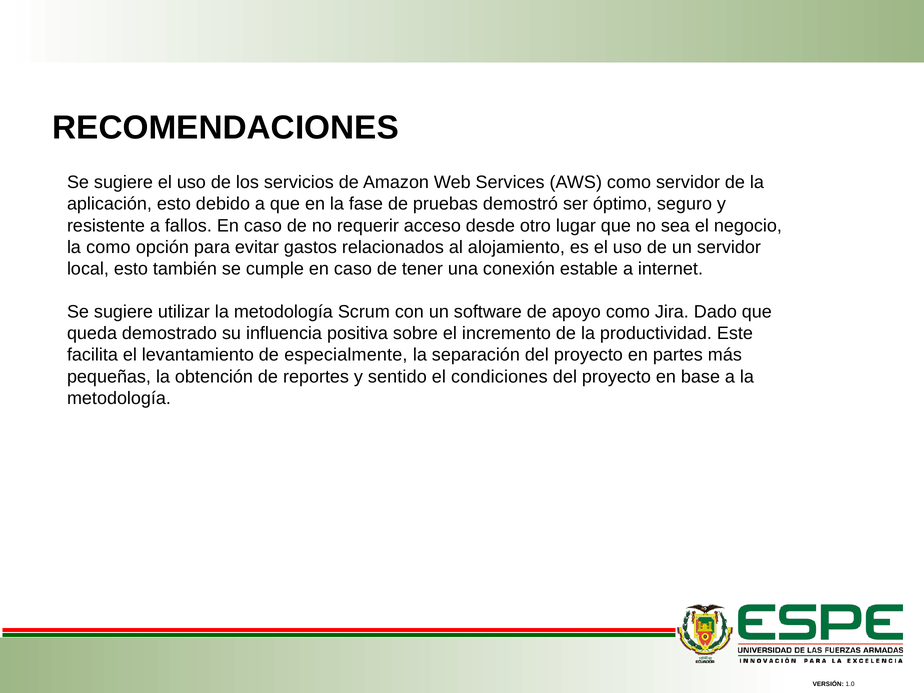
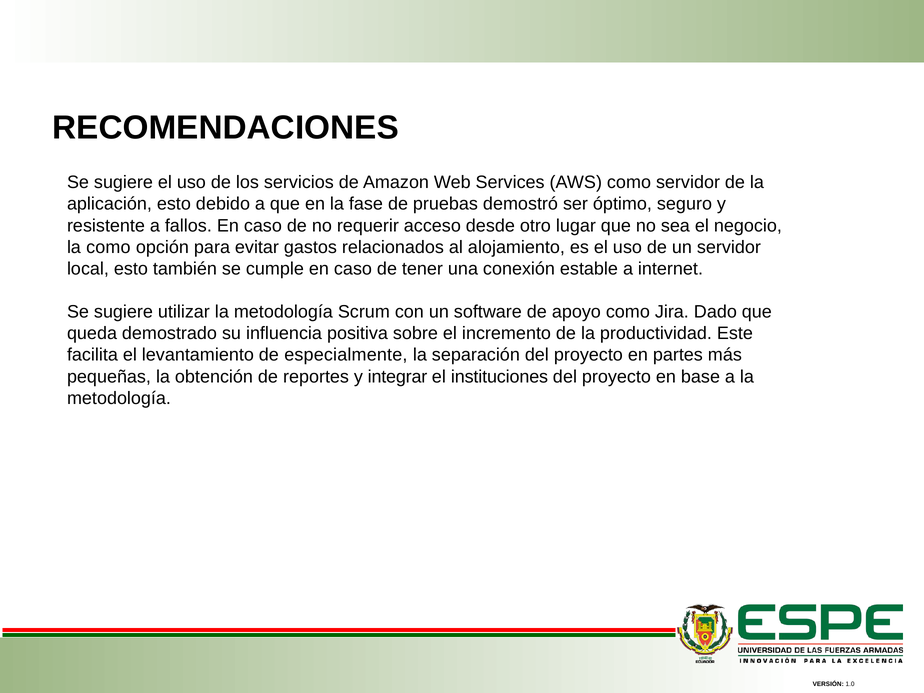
sentido: sentido -> integrar
condiciones: condiciones -> instituciones
